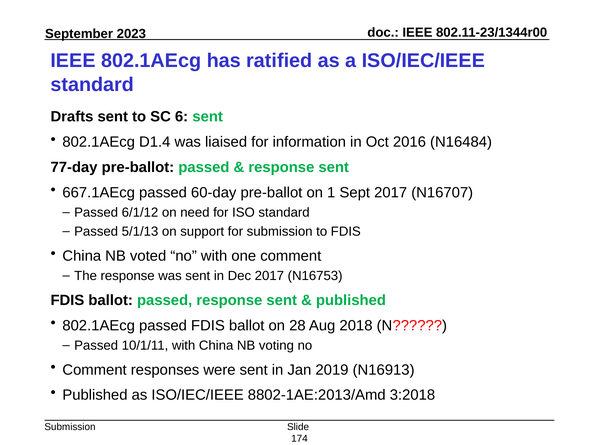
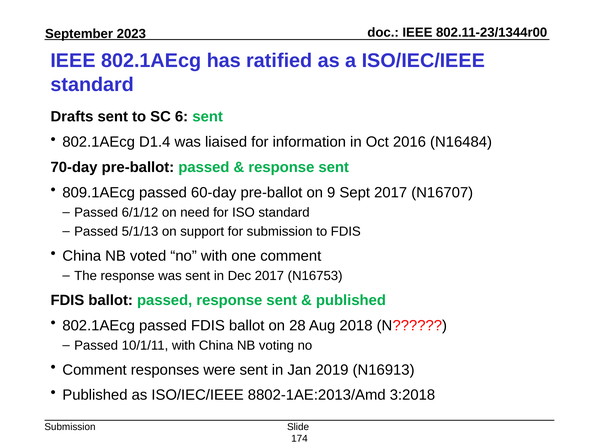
77-day: 77-day -> 70-day
667.1AEcg: 667.1AEcg -> 809.1AEcg
1: 1 -> 9
